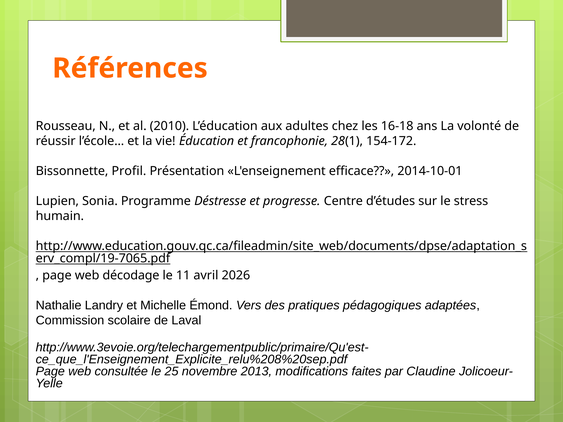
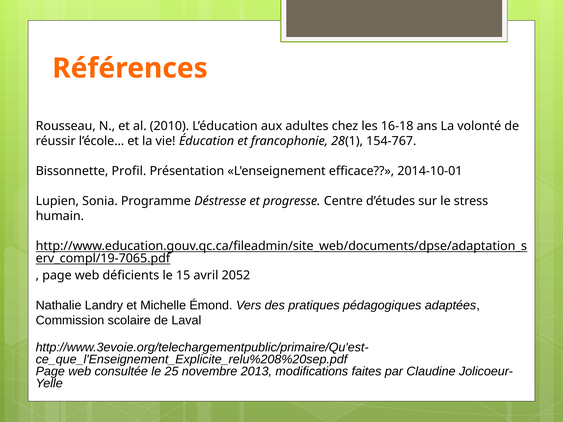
154-172: 154-172 -> 154-767
décodage: décodage -> déficients
11: 11 -> 15
2026: 2026 -> 2052
